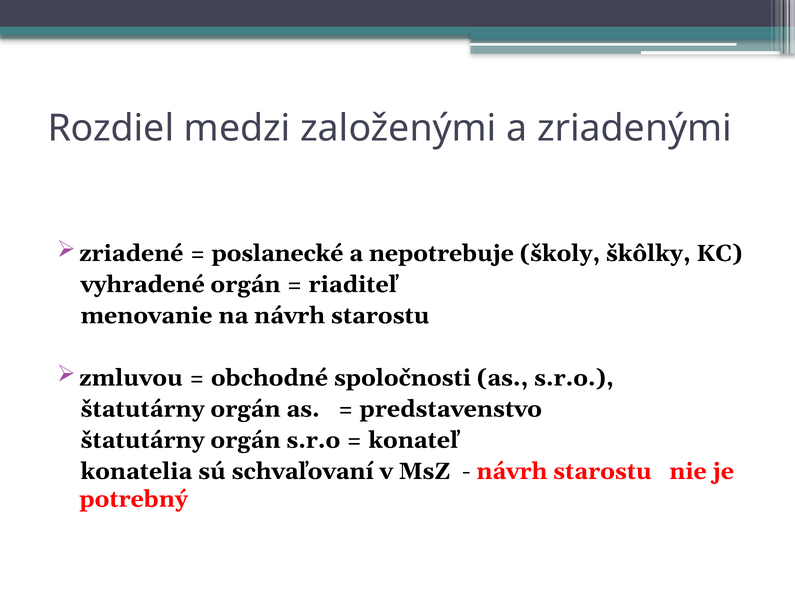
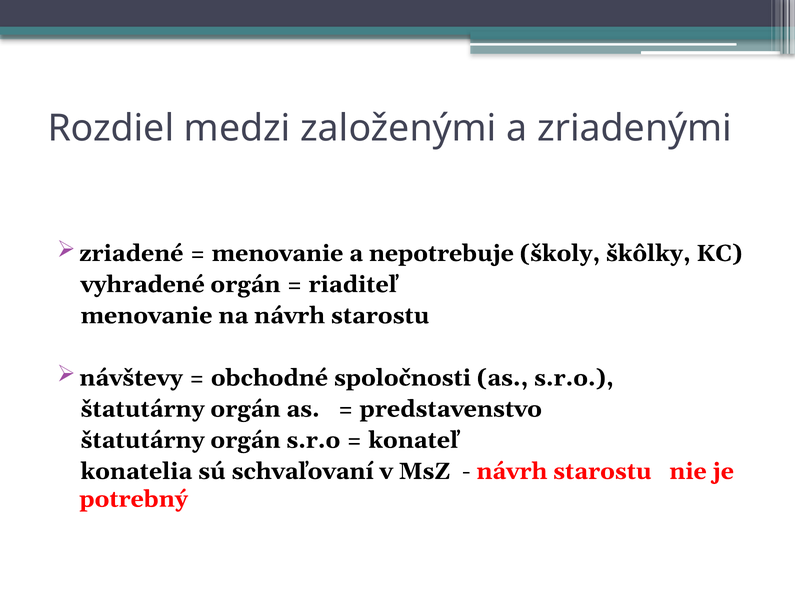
poslanecké at (278, 253): poslanecké -> menovanie
zmluvou: zmluvou -> návštevy
